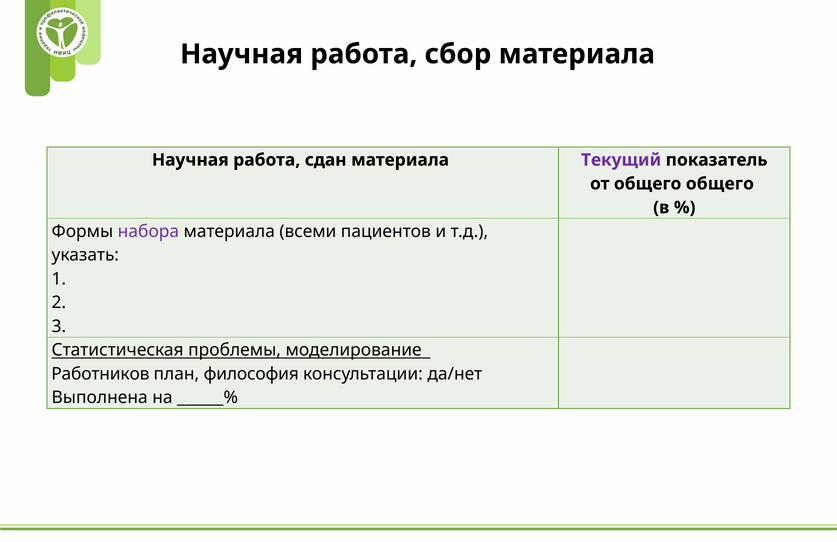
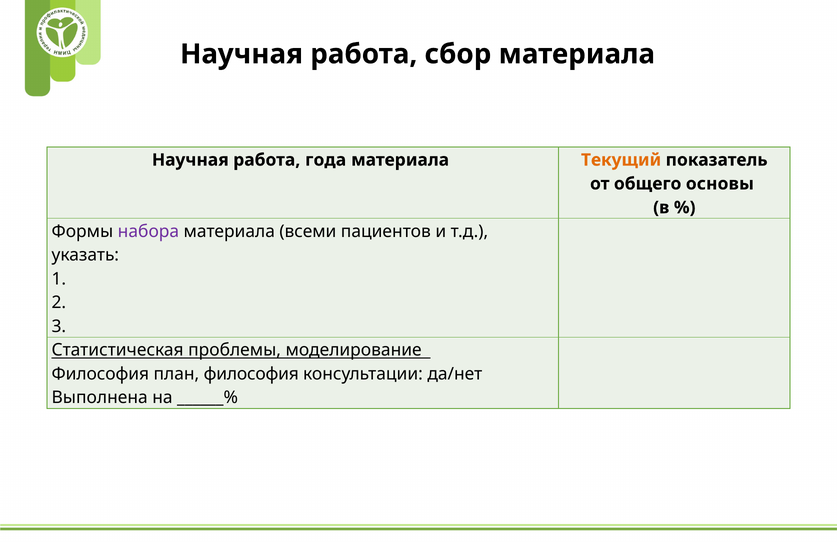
сдан: сдан -> года
Текущий colour: purple -> orange
общего общего: общего -> основы
Работников at (100, 374): Работников -> Философия
